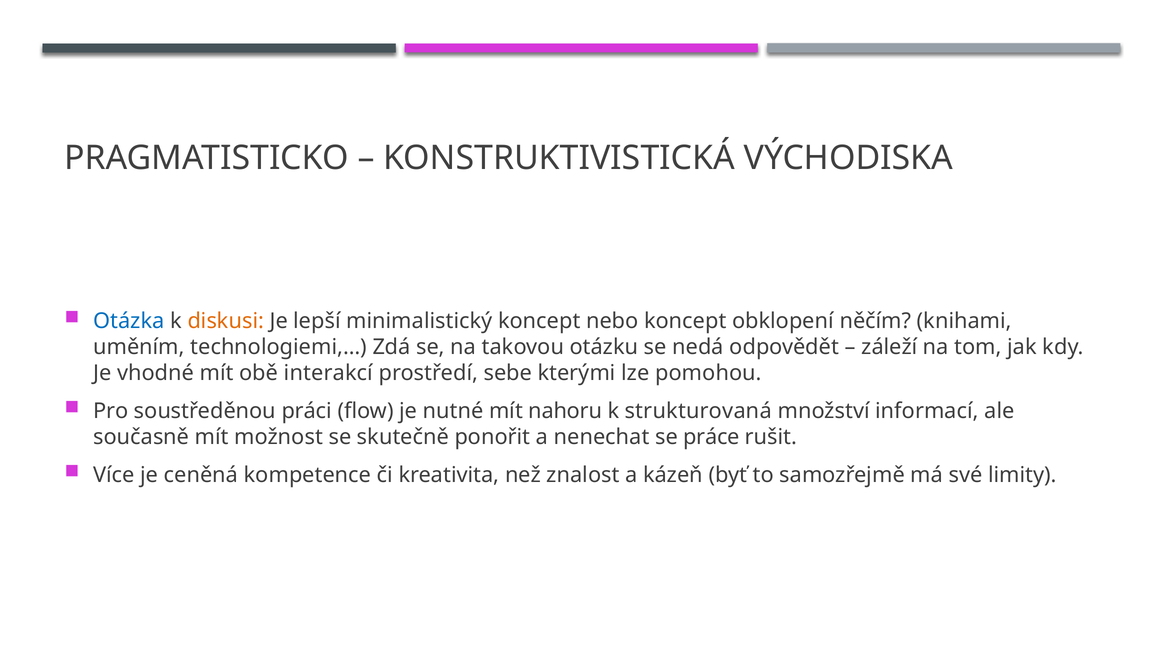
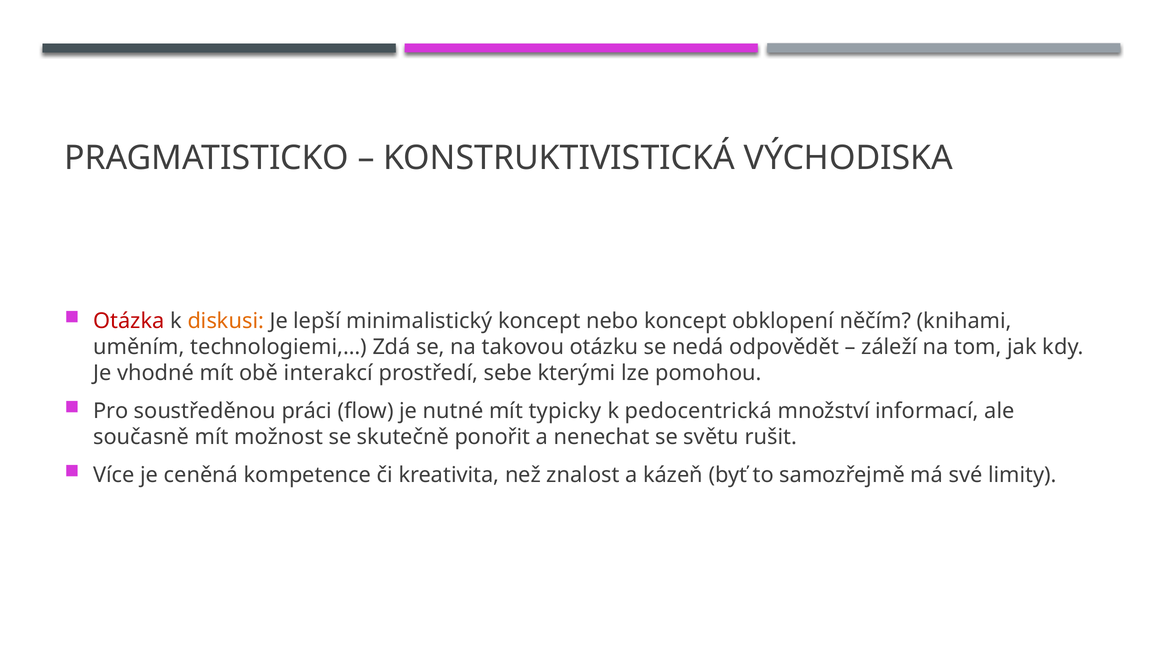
Otázka colour: blue -> red
nahoru: nahoru -> typicky
strukturovaná: strukturovaná -> pedocentrická
práce: práce -> světu
